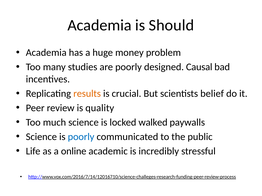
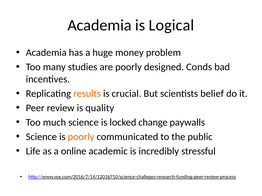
Should: Should -> Logical
Causal: Causal -> Conds
walked: walked -> change
poorly at (81, 137) colour: blue -> orange
